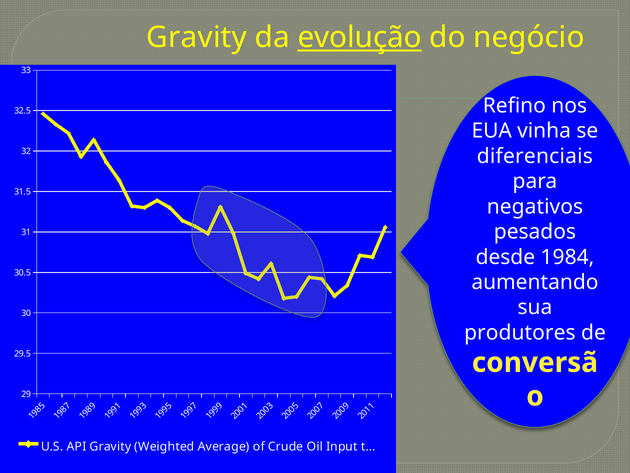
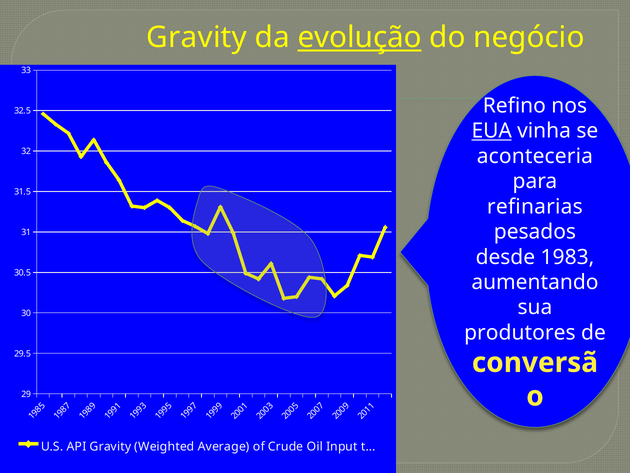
EUA underline: none -> present
diferenciais: diferenciais -> aconteceria
negativos: negativos -> refinarias
1984: 1984 -> 1983
